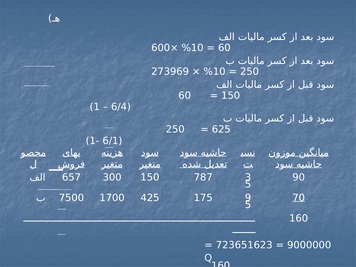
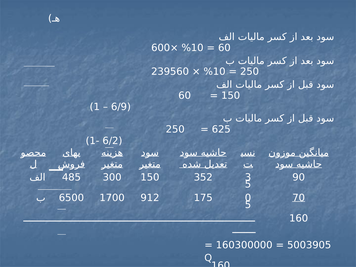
273969: 273969 -> 239560
6/4: 6/4 -> 6/9
6/1: 6/1 -> 6/2
657: 657 -> 485
787: 787 -> 352
7500: 7500 -> 6500
425: 425 -> 912
9: 9 -> 0
723651623: 723651623 -> 160300000
9000000: 9000000 -> 5003905
